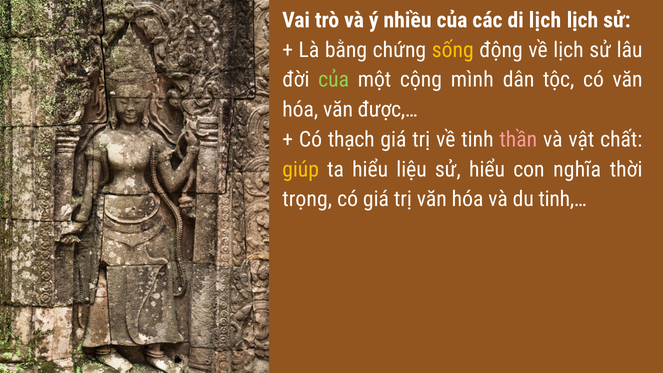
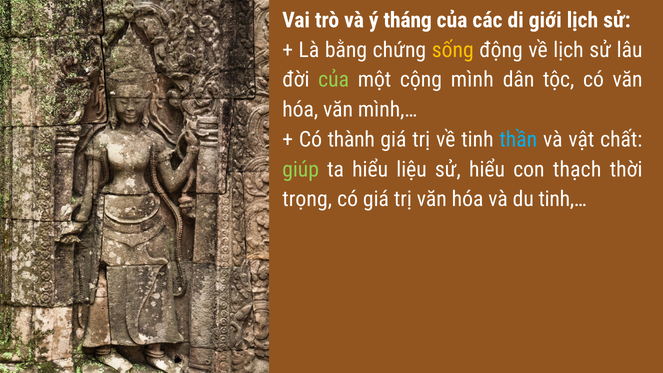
nhiều: nhiều -> tháng
di lịch: lịch -> giới
được,…: được,… -> mình,…
thạch: thạch -> thành
thần colour: pink -> light blue
giúp colour: yellow -> light green
nghĩa: nghĩa -> thạch
